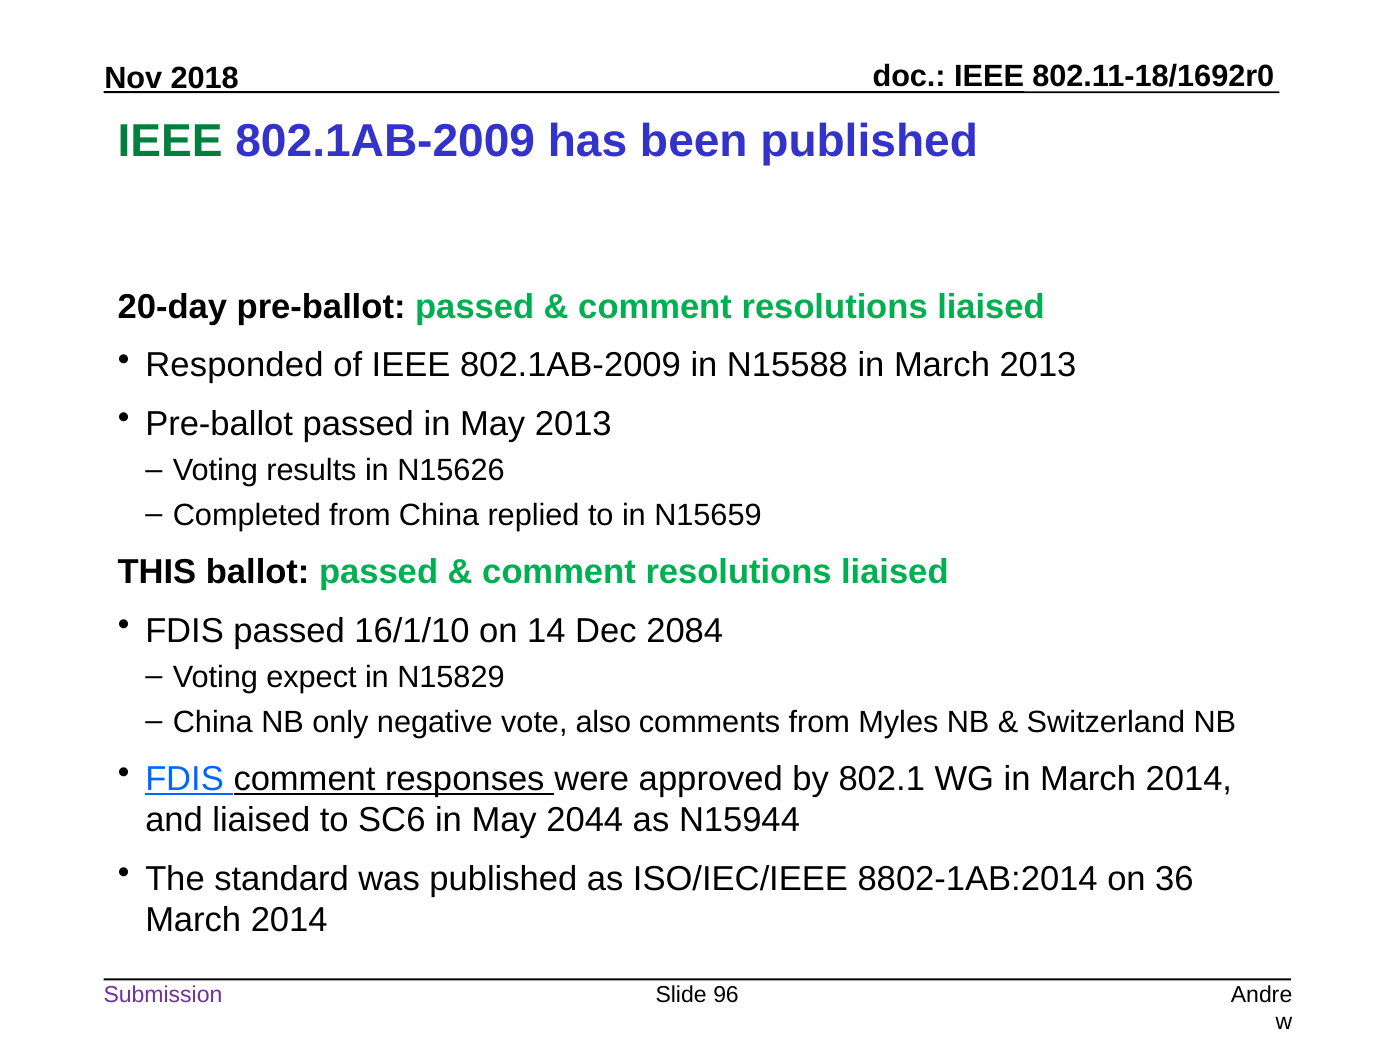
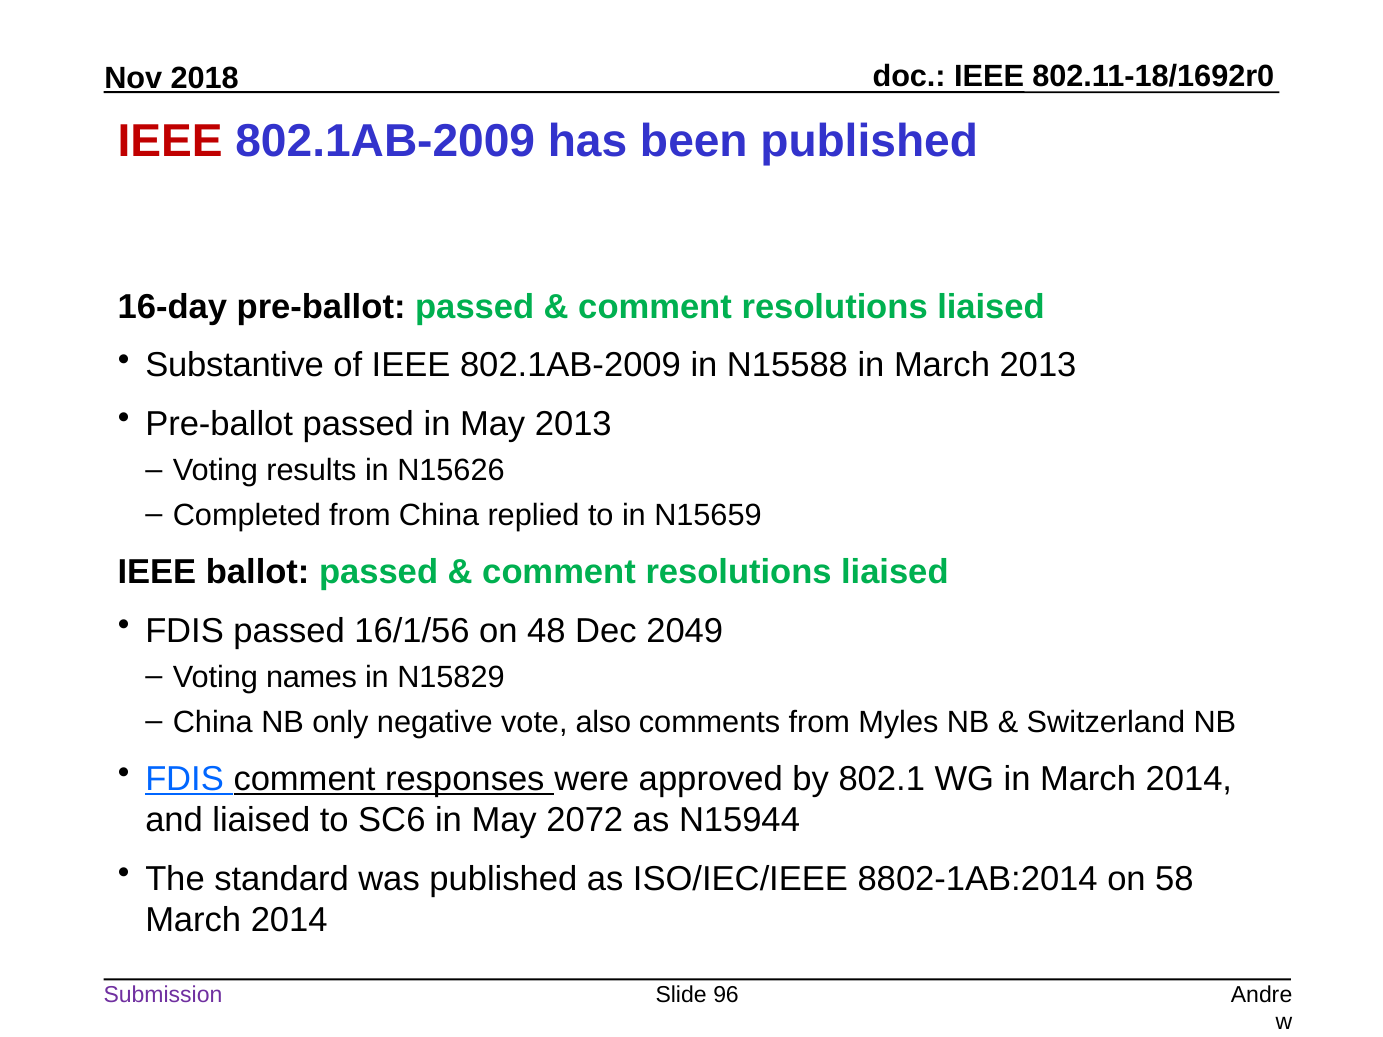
IEEE at (170, 142) colour: green -> red
20-day: 20-day -> 16-day
Responded: Responded -> Substantive
THIS at (157, 572): THIS -> IEEE
16/1/10: 16/1/10 -> 16/1/56
14: 14 -> 48
2084: 2084 -> 2049
expect: expect -> names
2044: 2044 -> 2072
36: 36 -> 58
